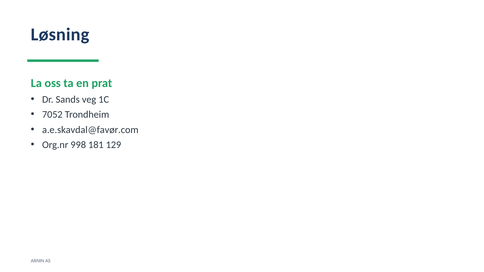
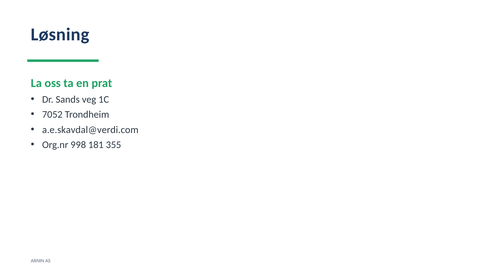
a.e.skavdal@favør.com: a.e.skavdal@favør.com -> a.e.skavdal@verdi.com
129: 129 -> 355
